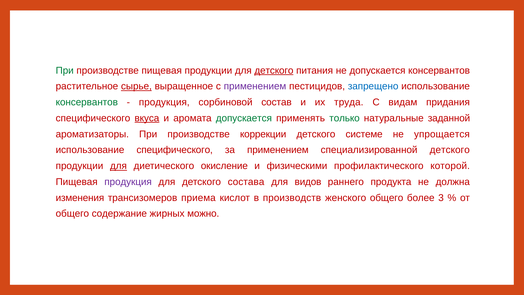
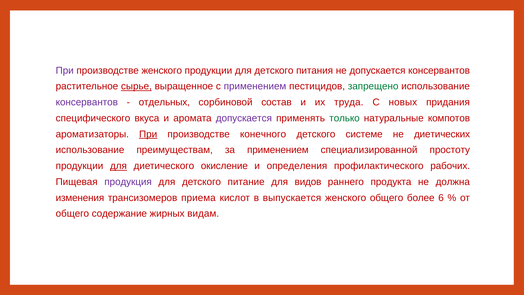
При at (65, 70) colour: green -> purple
производстве пищевая: пищевая -> женского
детского at (274, 70) underline: present -> none
запрещено colour: blue -> green
консервантов at (87, 102) colour: green -> purple
продукция at (164, 102): продукция -> отдельных
видам: видам -> новых
вкуса underline: present -> none
допускается at (244, 118) colour: green -> purple
заданной: заданной -> компотов
При at (148, 134) underline: none -> present
коррекции: коррекции -> конечного
упрощается: упрощается -> диетических
использование специфического: специфического -> преимуществам
специализированной детского: детского -> простоту
физическими: физическими -> определения
которой: которой -> рабочих
состава: состава -> питание
производств: производств -> выпускается
3: 3 -> 6
можно: можно -> видам
